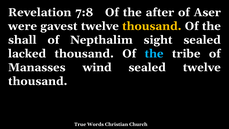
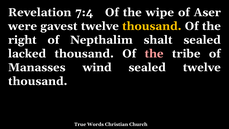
7:8: 7:8 -> 7:4
after: after -> wipe
shall: shall -> right
sight: sight -> shalt
the at (154, 54) colour: light blue -> pink
